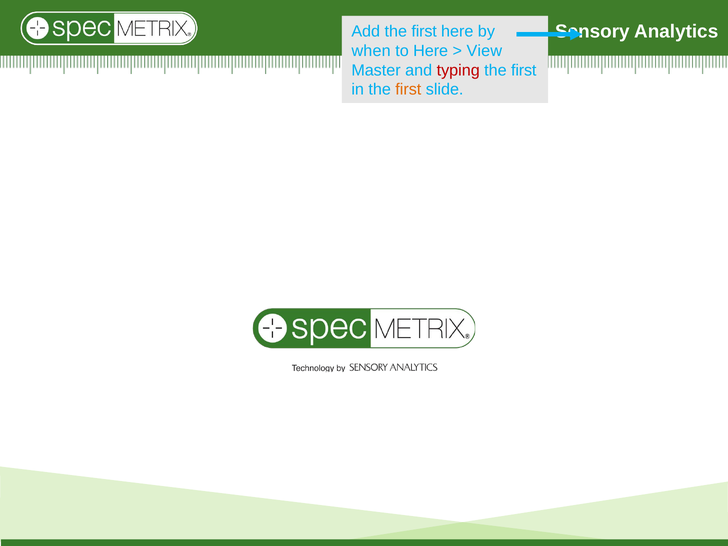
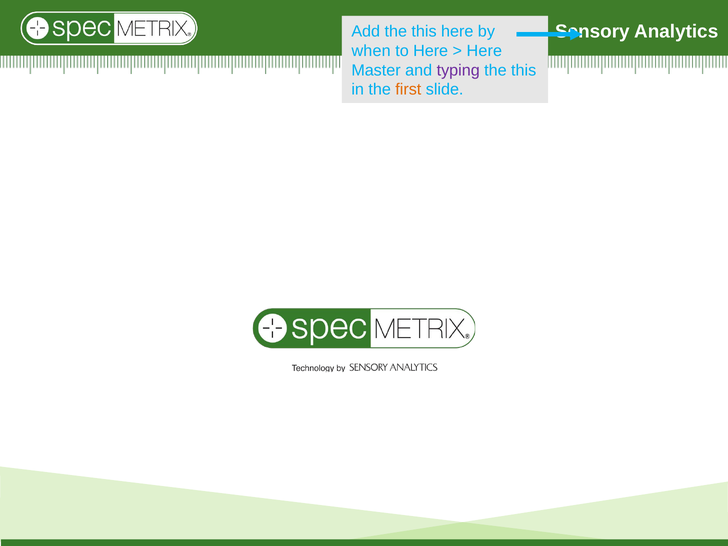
Add the first: first -> this
View at (484, 51): View -> Here
typing colour: red -> purple
first at (524, 70): first -> this
